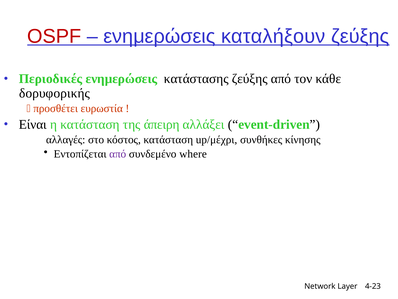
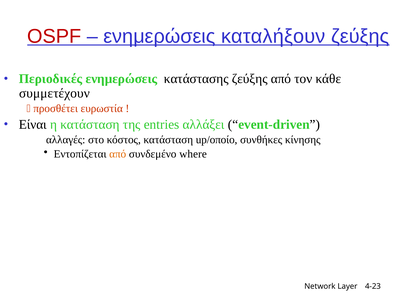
δορυφορικής: δορυφορικής -> συμμετέχουν
άπειρη: άπειρη -> entries
up/μέχρι: up/μέχρι -> up/οποίο
από at (118, 154) colour: purple -> orange
